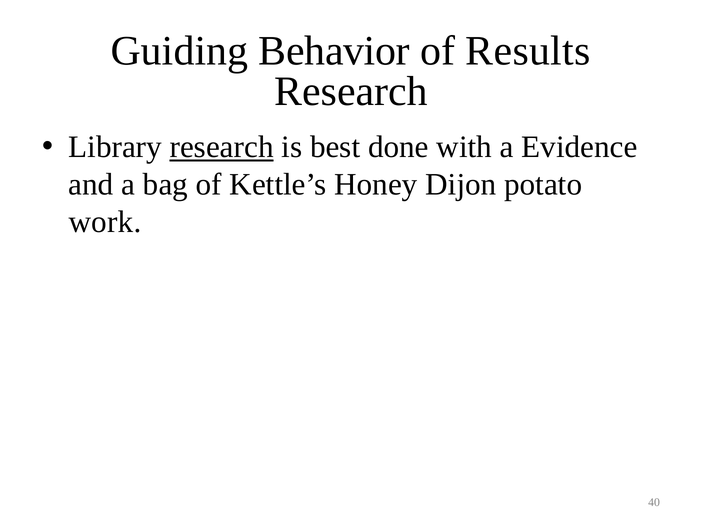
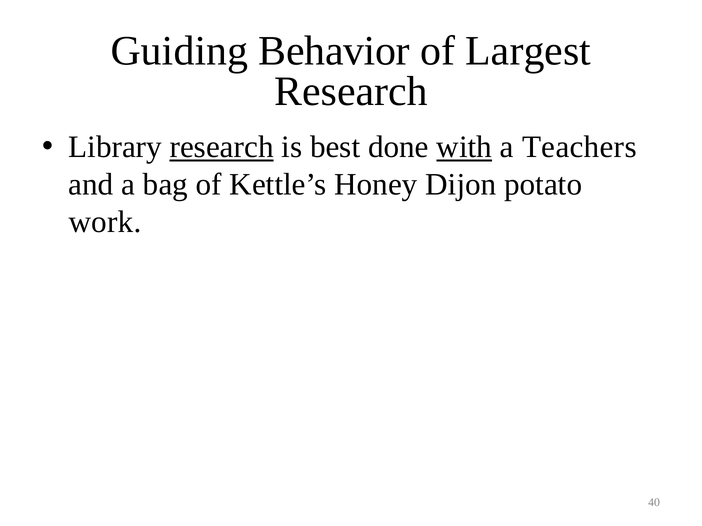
Results: Results -> Largest
with underline: none -> present
Evidence: Evidence -> Teachers
